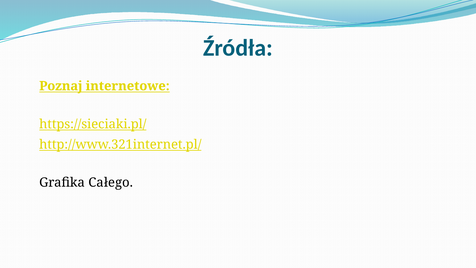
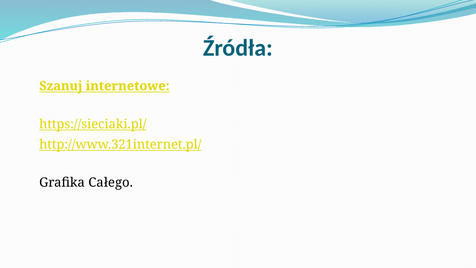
Poznaj: Poznaj -> Szanuj
